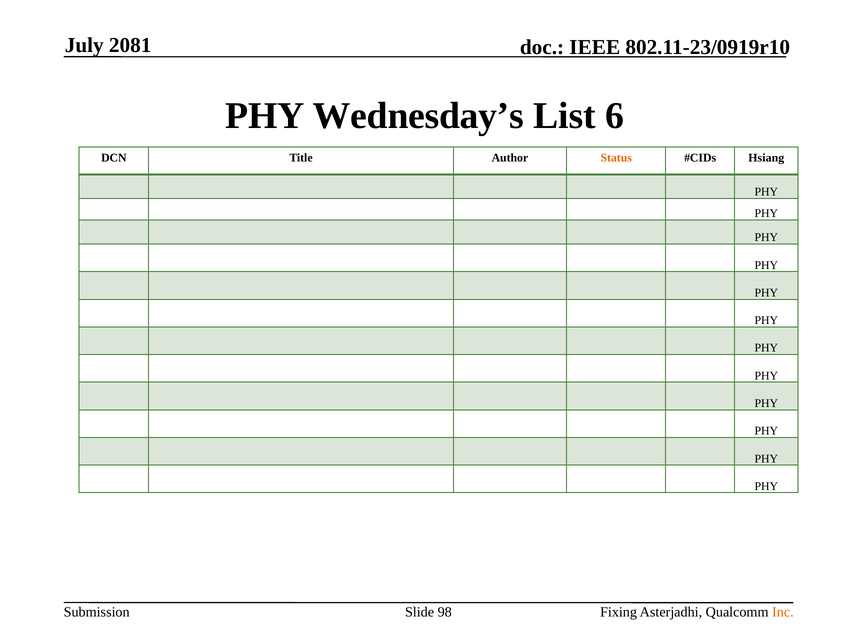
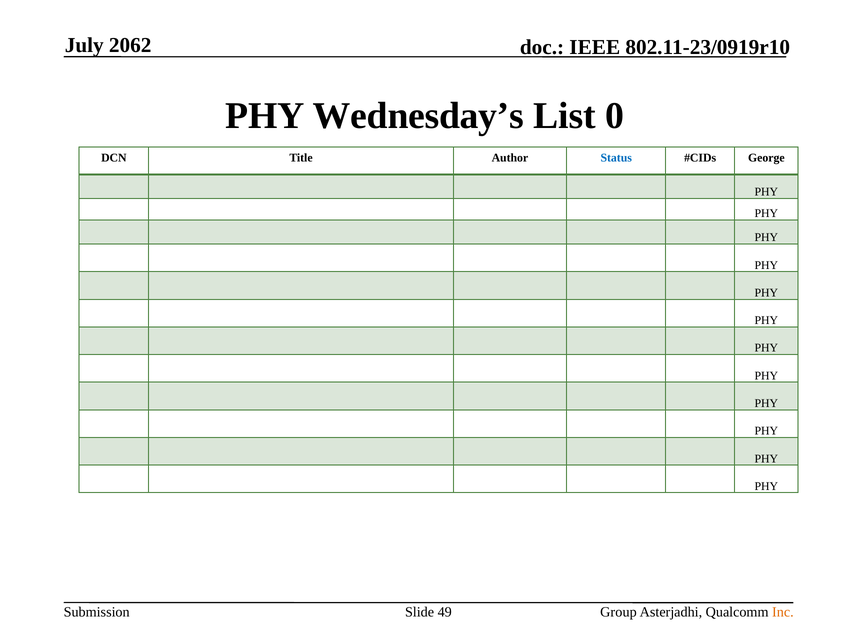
2081: 2081 -> 2062
6: 6 -> 0
Status colour: orange -> blue
Hsiang: Hsiang -> George
98: 98 -> 49
Fixing: Fixing -> Group
